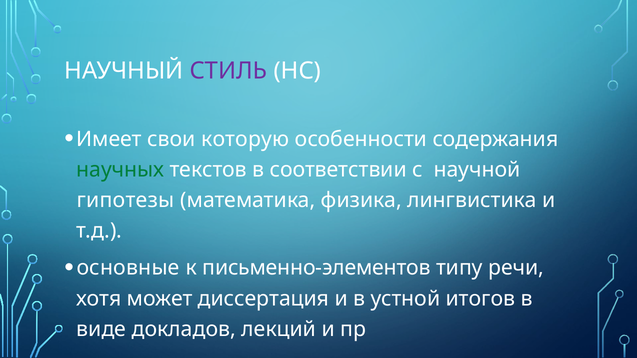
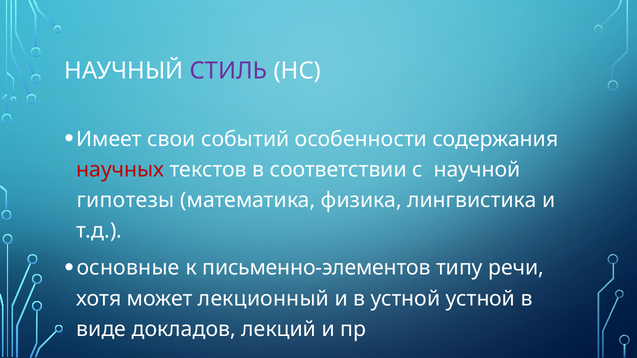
которую: которую -> событий
научных colour: green -> red
диссертация: диссертация -> лекционный
устной итогов: итогов -> устной
